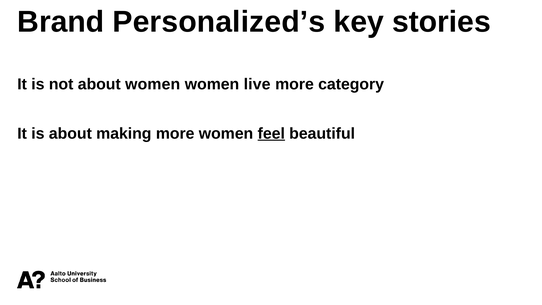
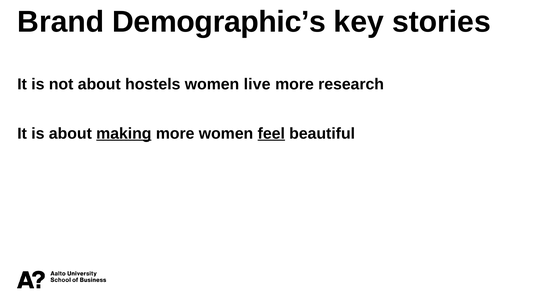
Personalized’s: Personalized’s -> Demographic’s
about women: women -> hostels
category: category -> research
making underline: none -> present
